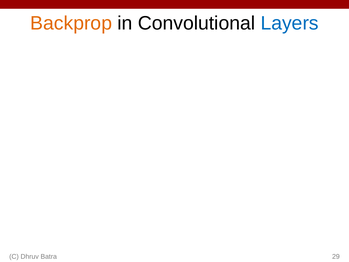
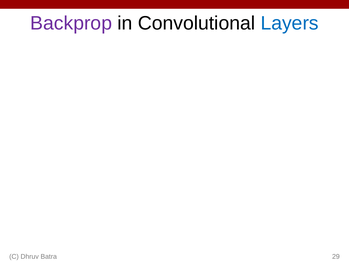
Backprop colour: orange -> purple
